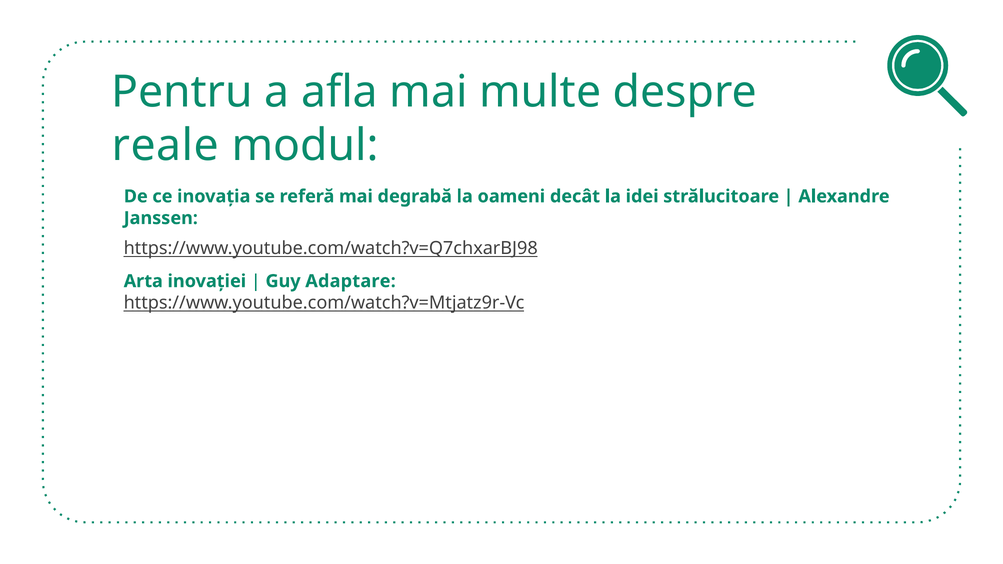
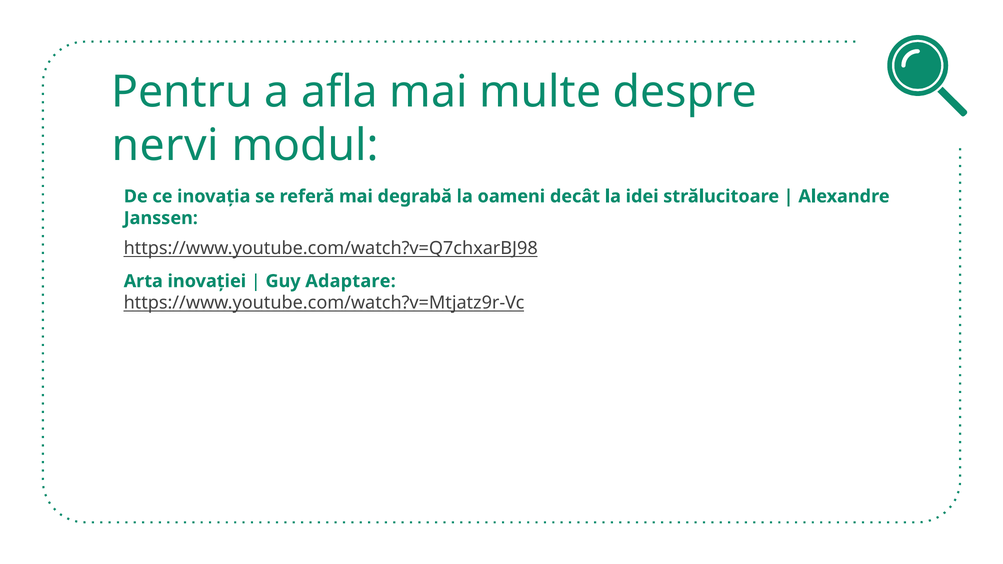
reale: reale -> nervi
